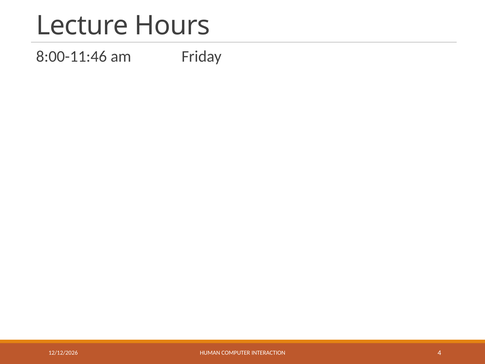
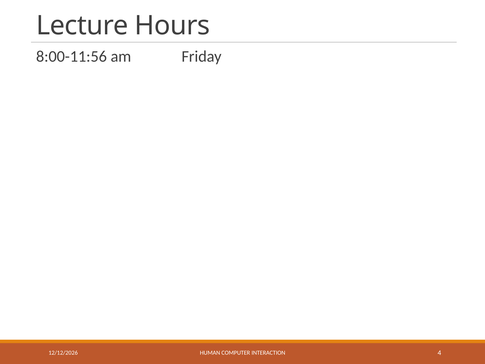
8:00-11:46: 8:00-11:46 -> 8:00-11:56
